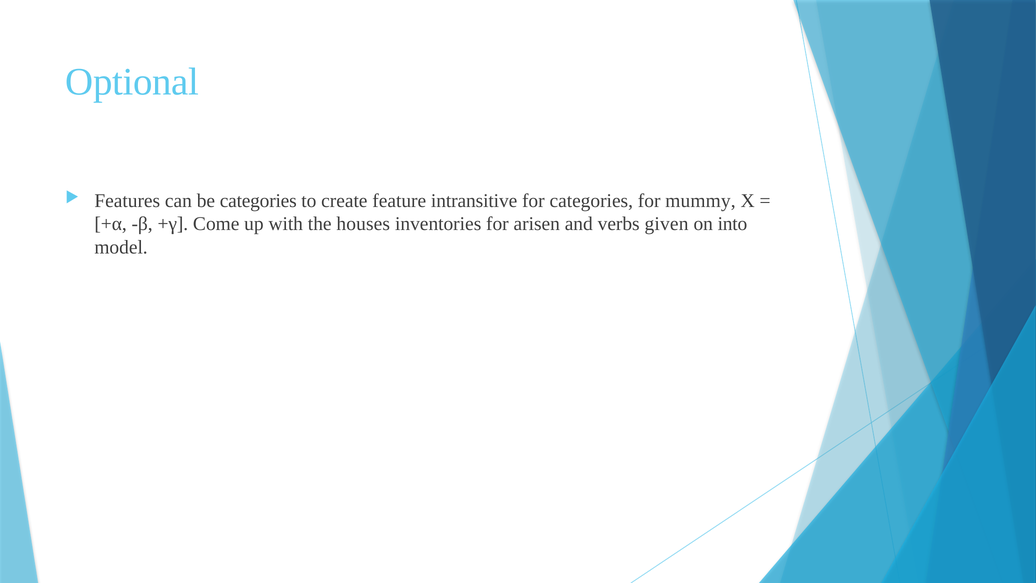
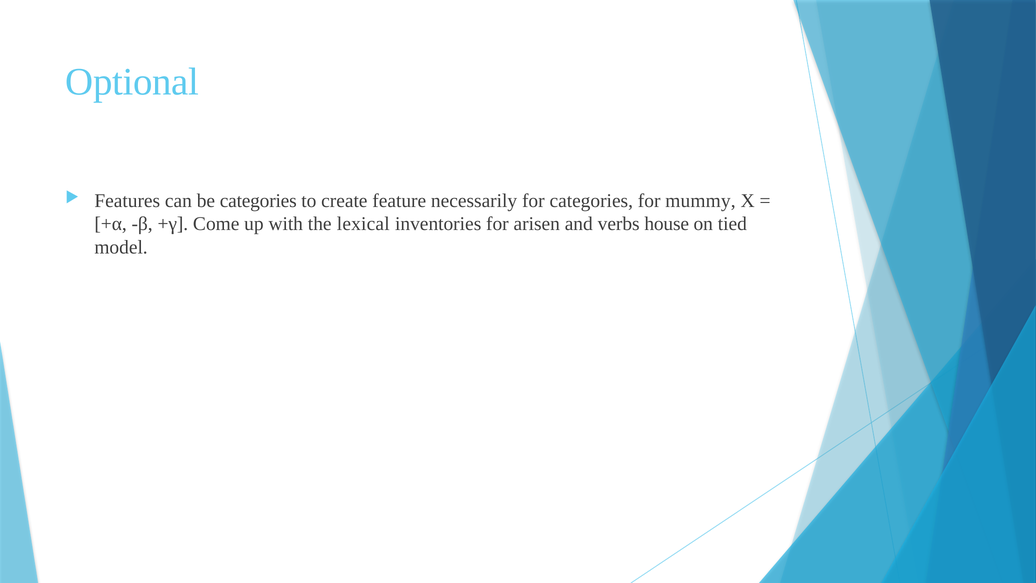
intransitive: intransitive -> necessarily
houses: houses -> lexical
given: given -> house
into: into -> tied
